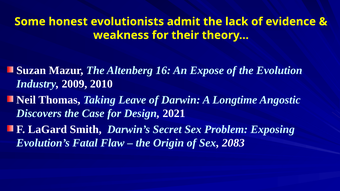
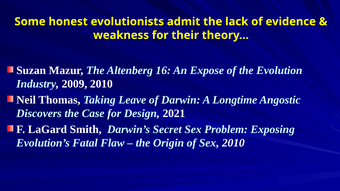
Sex 2083: 2083 -> 2010
